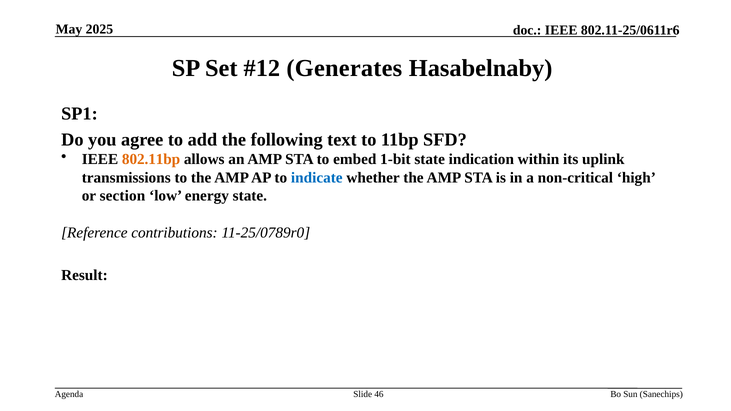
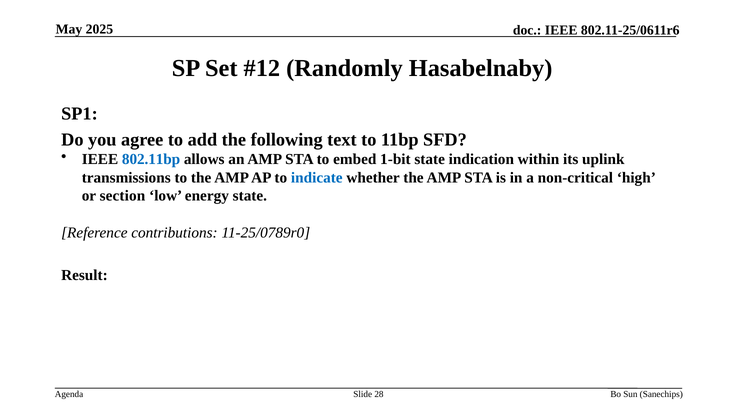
Generates: Generates -> Randomly
802.11bp colour: orange -> blue
46: 46 -> 28
